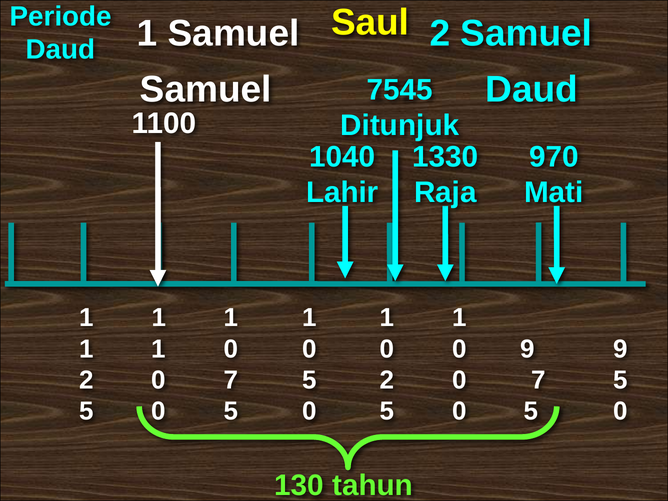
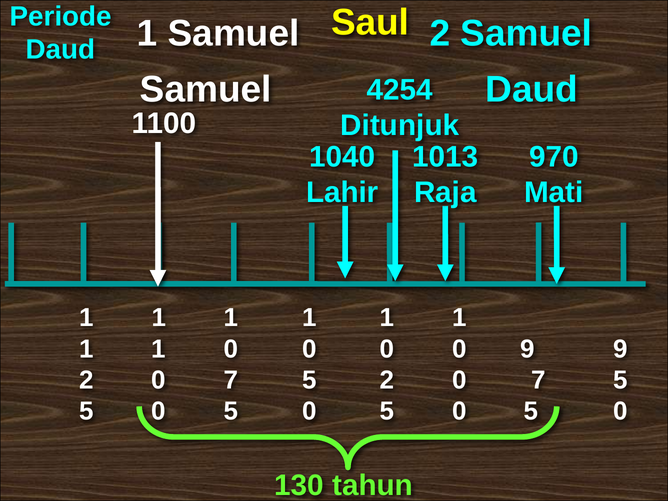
7545: 7545 -> 4254
1330: 1330 -> 1013
